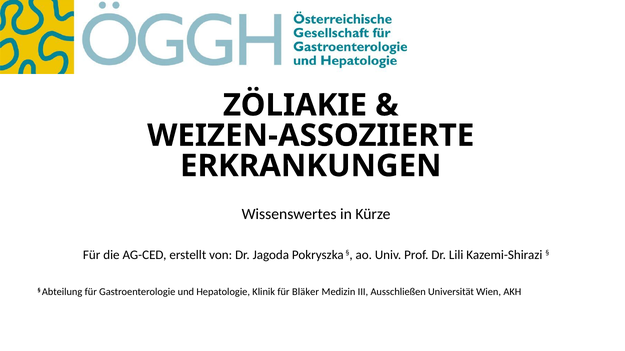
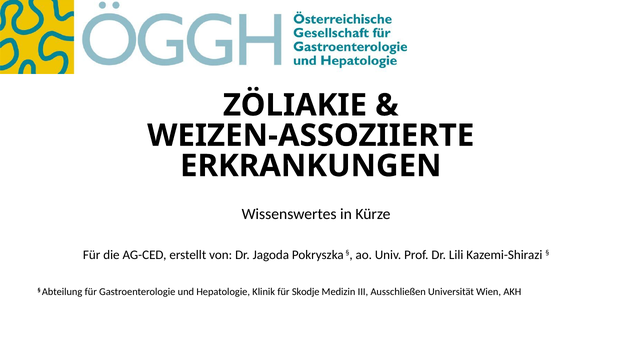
Bläker: Bläker -> Skodje
